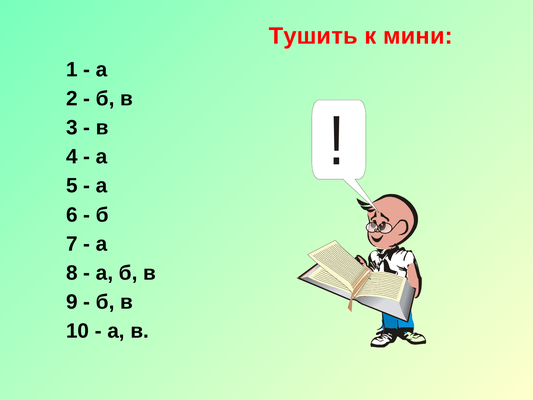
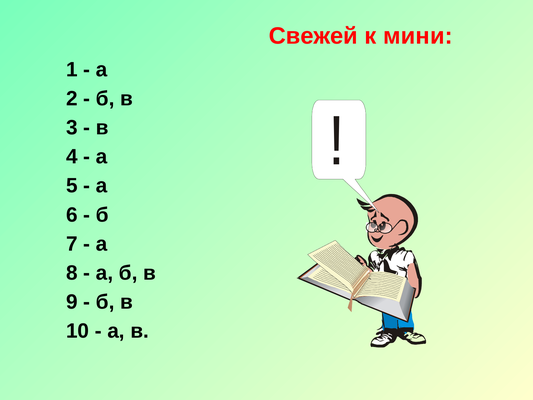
Тушить: Тушить -> Свежей
